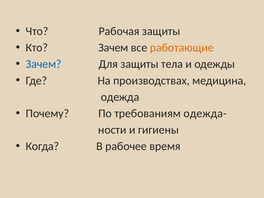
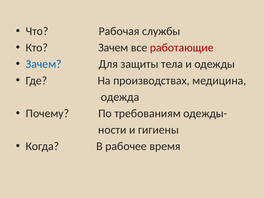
Рабочая защиты: защиты -> службы
работающие colour: orange -> red
одежда-: одежда- -> одежды-
